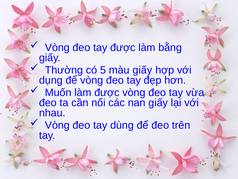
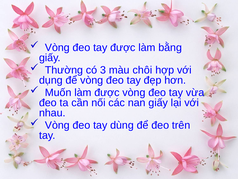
5: 5 -> 3
màu giấy: giấy -> chôi
